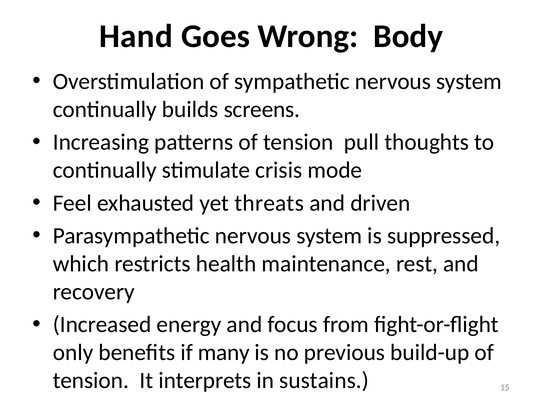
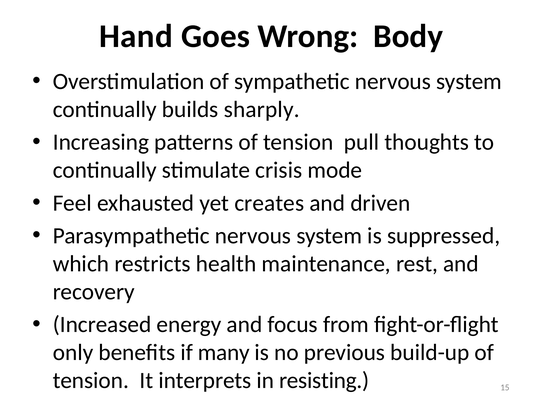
screens: screens -> sharply
threats: threats -> creates
sustains: sustains -> resisting
